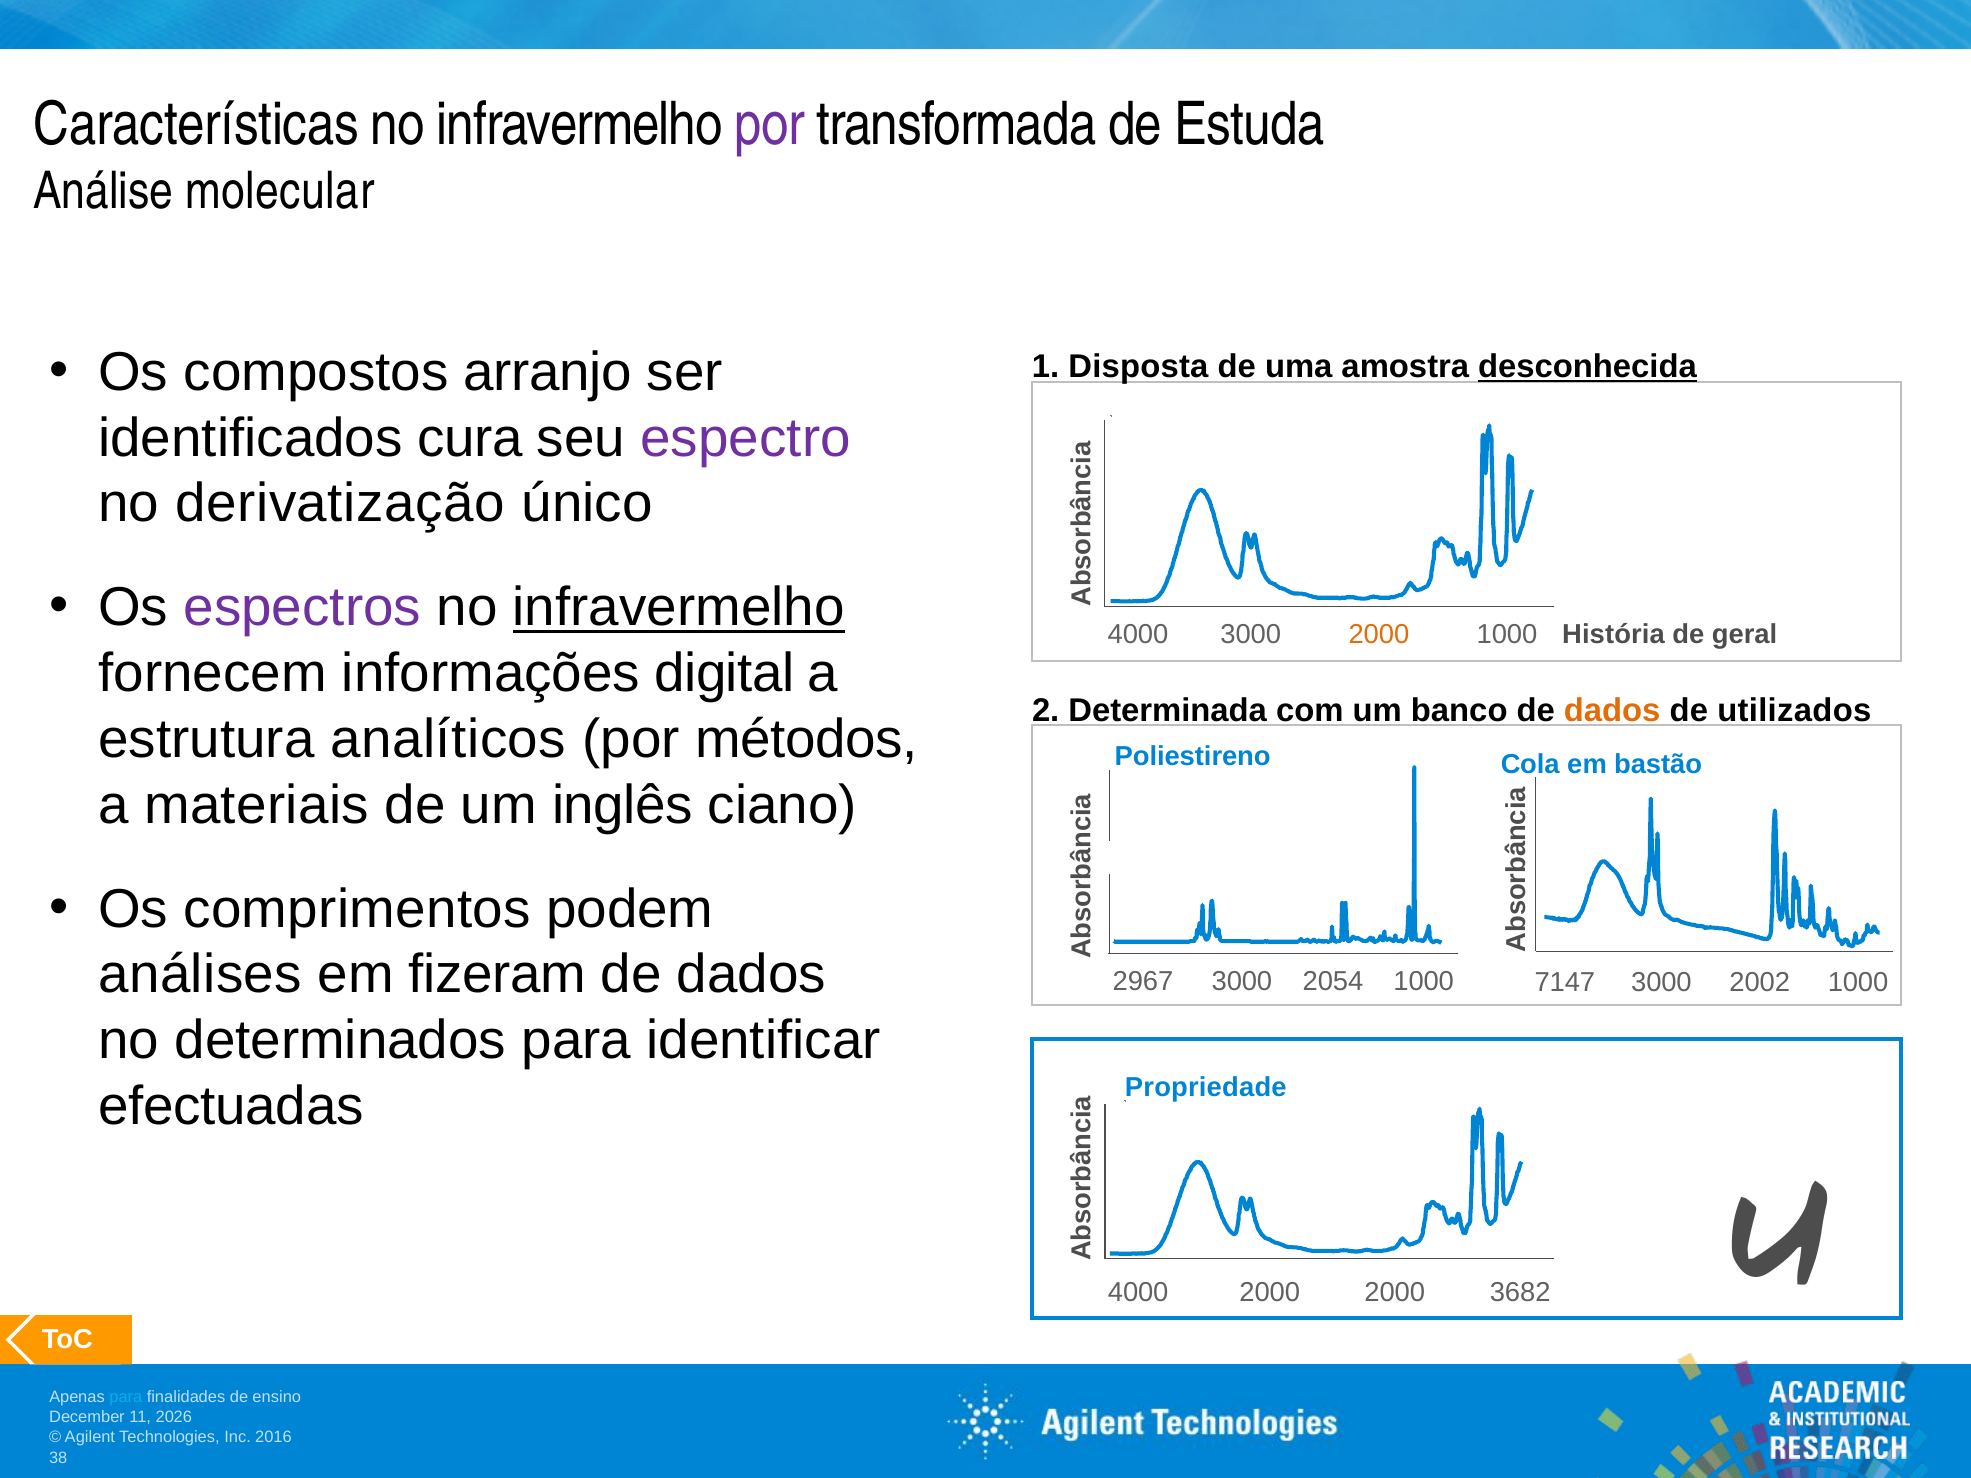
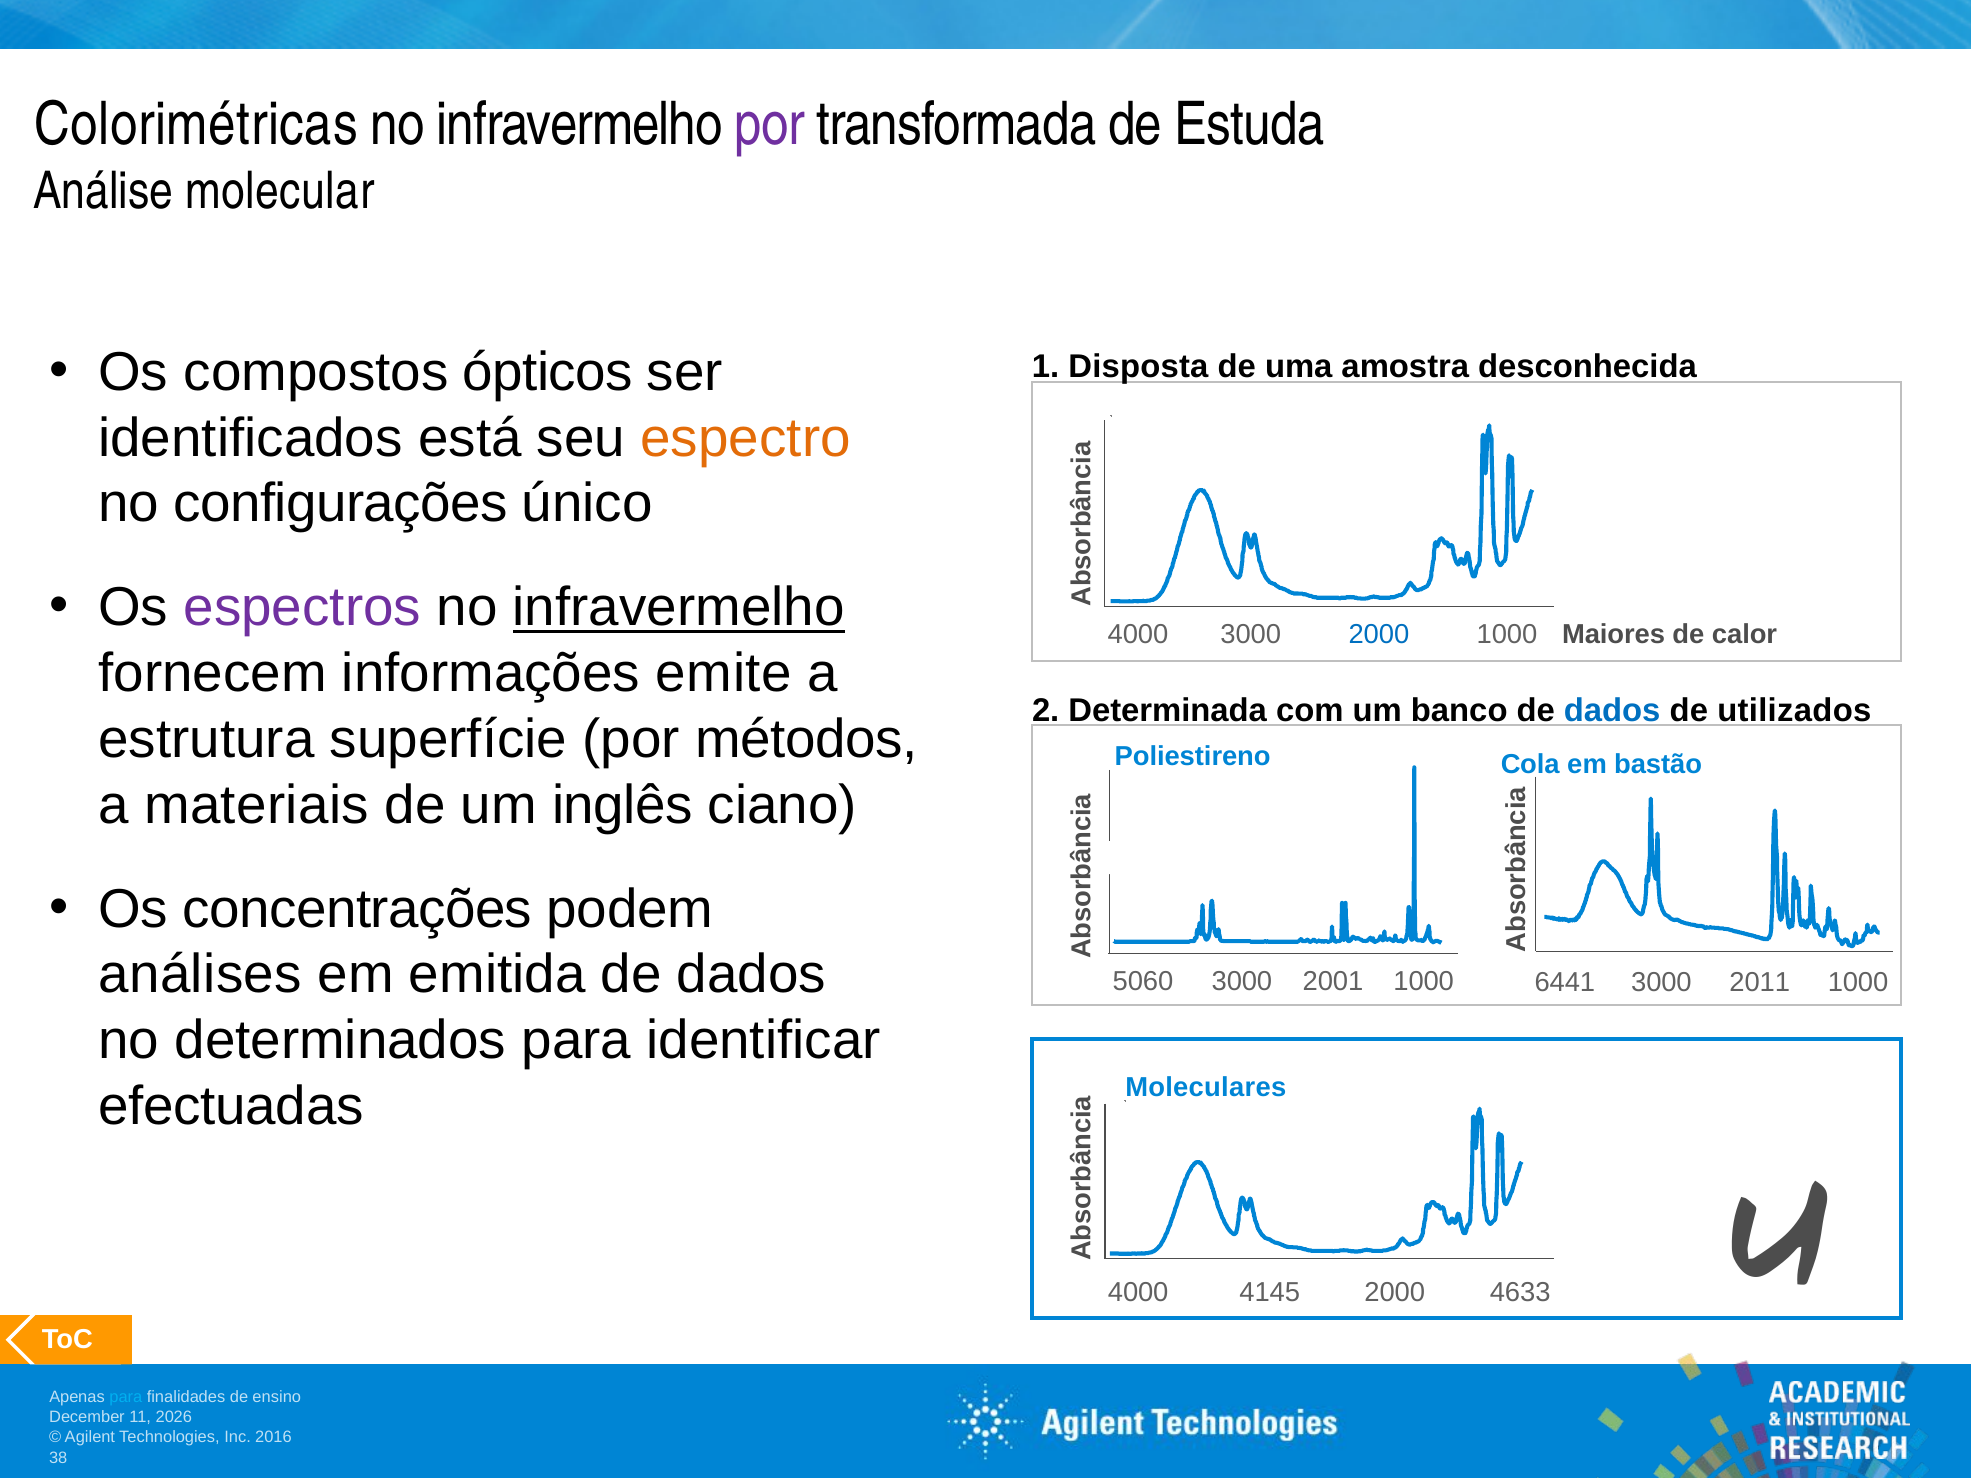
Características: Características -> Colorimétricas
arranjo: arranjo -> ópticos
desconhecida underline: present -> none
cura: cura -> está
espectro colour: purple -> orange
derivatização: derivatização -> configurações
2000 at (1379, 635) colour: orange -> blue
História: História -> Maiores
geral: geral -> calor
digital: digital -> emite
dados at (1612, 711) colour: orange -> blue
analíticos: analíticos -> superfície
comprimentos: comprimentos -> concentrações
fizeram: fizeram -> emitida
2967: 2967 -> 5060
2054: 2054 -> 2001
7147: 7147 -> 6441
2002: 2002 -> 2011
Propriedade: Propriedade -> Moleculares
4000 2000: 2000 -> 4145
3682: 3682 -> 4633
